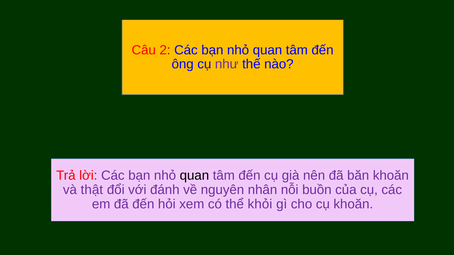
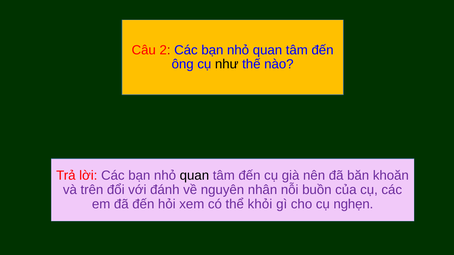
như colour: purple -> black
thật: thật -> trên
cụ khoăn: khoăn -> nghẹn
